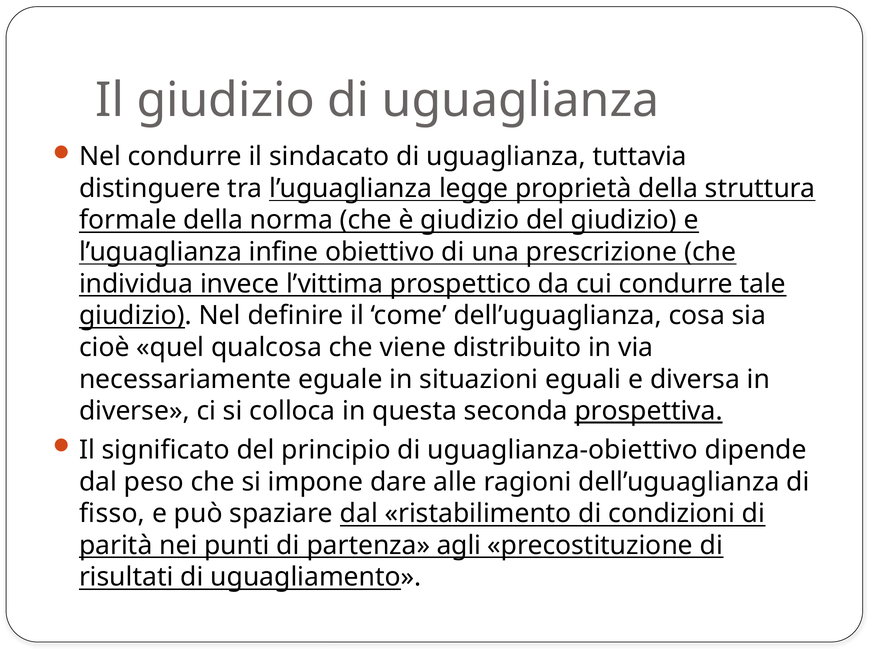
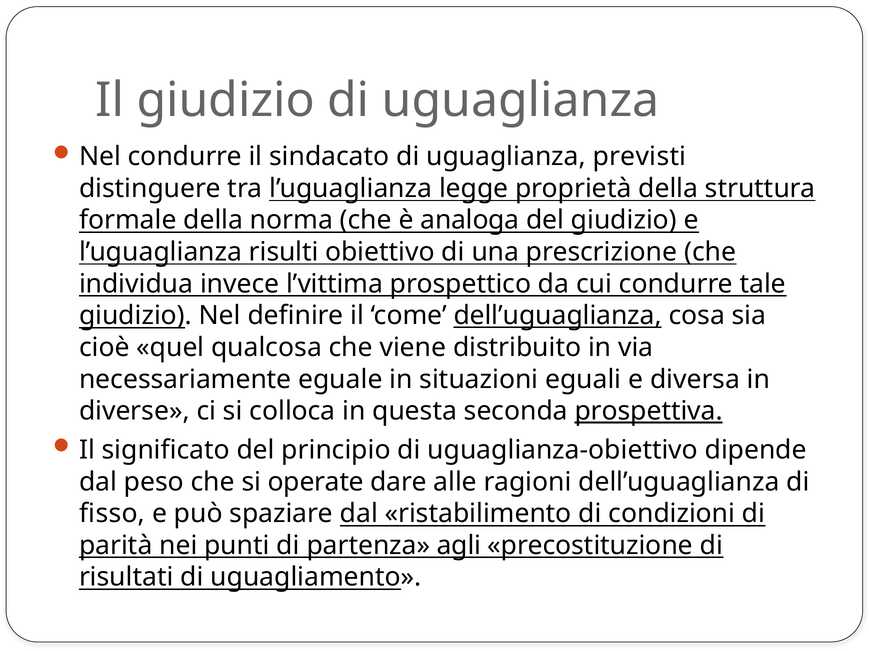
tuttavia: tuttavia -> previsti
è giudizio: giudizio -> analoga
infine: infine -> risulti
dell’uguaglianza at (558, 316) underline: none -> present
impone: impone -> operate
